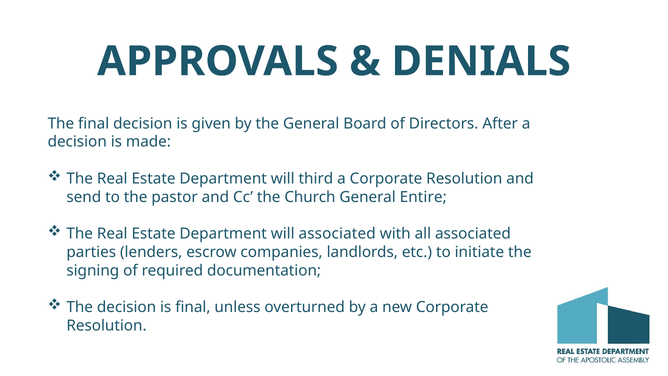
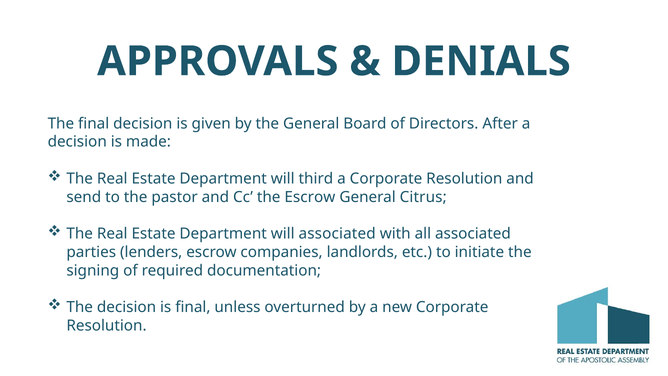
the Church: Church -> Escrow
Entire: Entire -> Citrus
